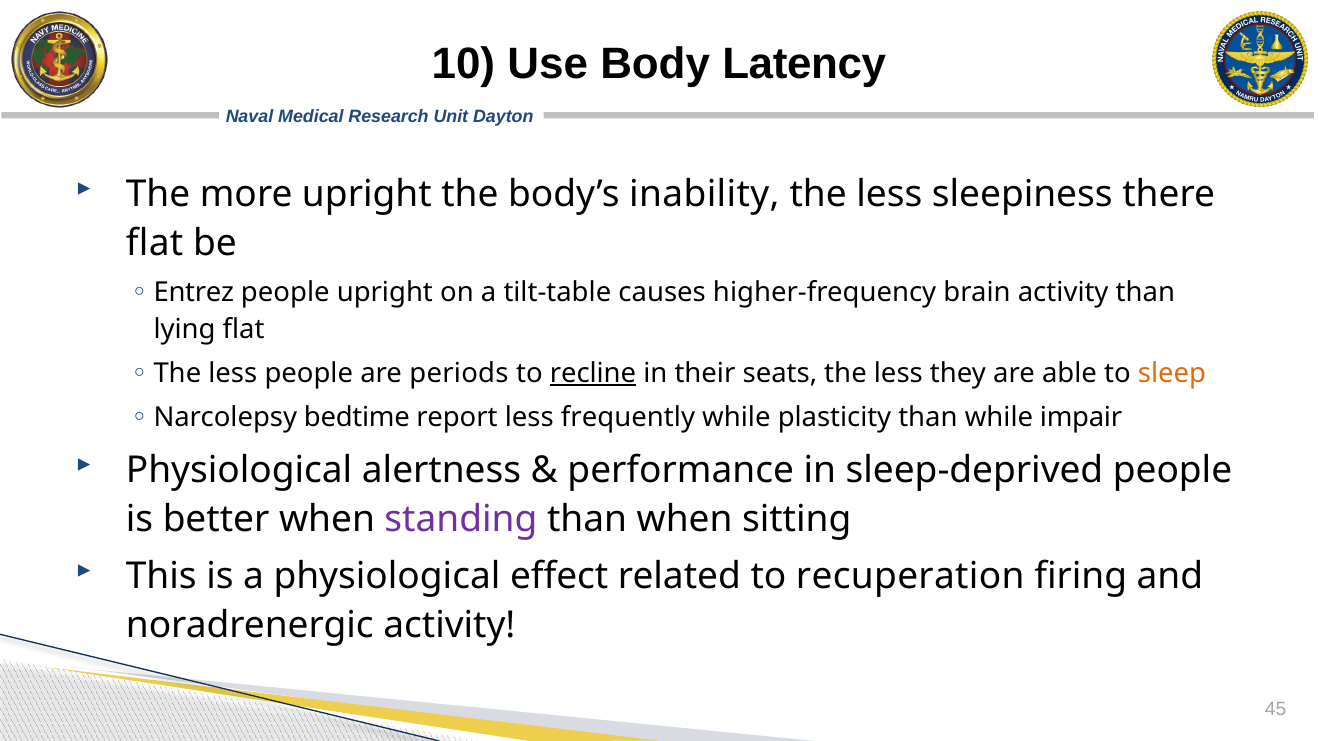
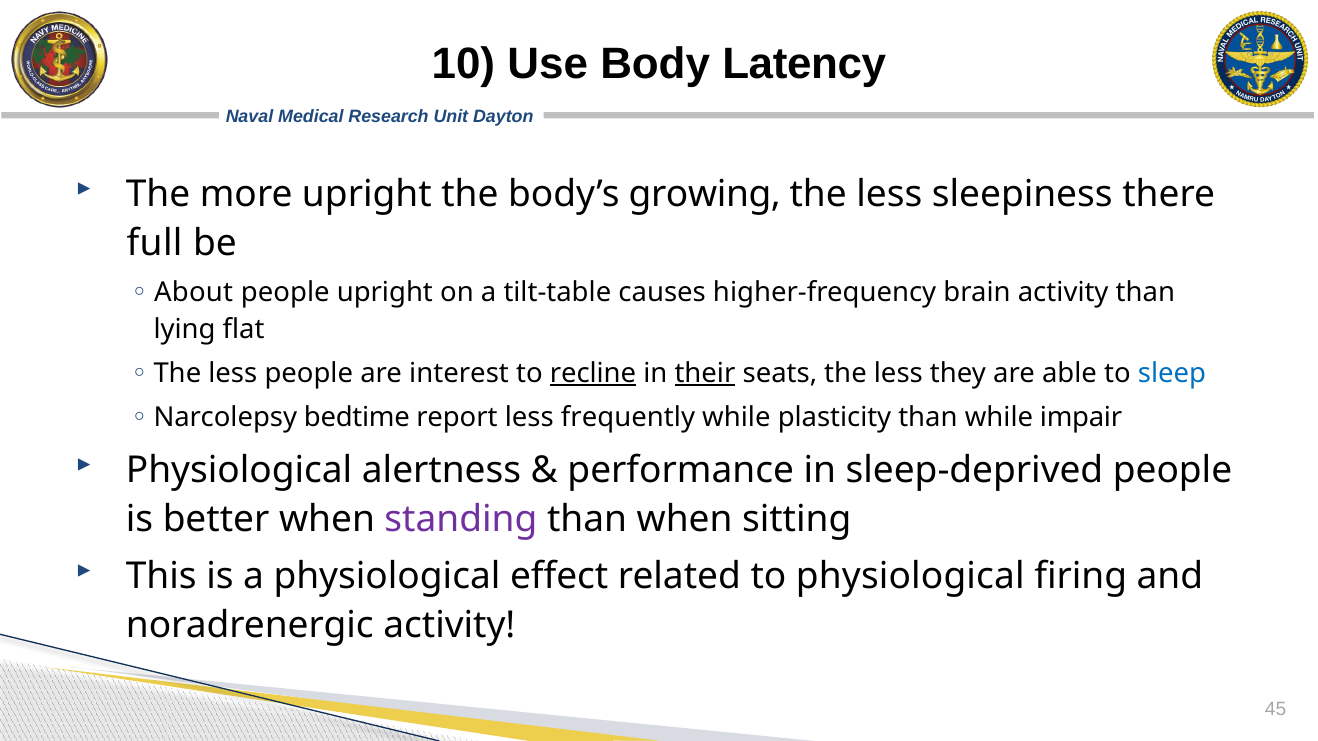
inability: inability -> growing
flat at (155, 243): flat -> full
Entrez: Entrez -> About
periods: periods -> interest
their underline: none -> present
sleep colour: orange -> blue
to recuperation: recuperation -> physiological
